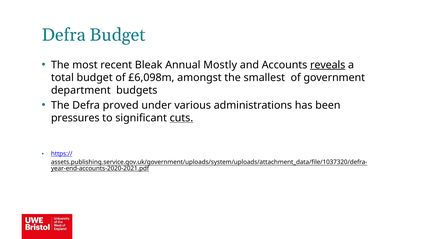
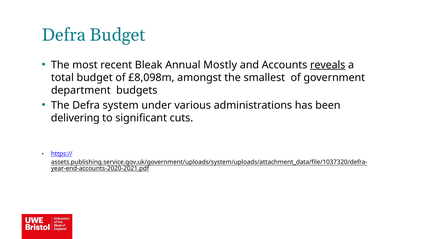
£6,098m: £6,098m -> £8,098m
proved: proved -> system
pressures: pressures -> delivering
cuts underline: present -> none
